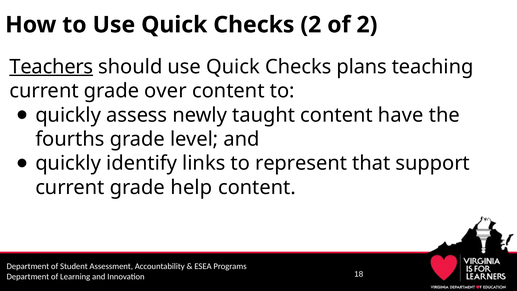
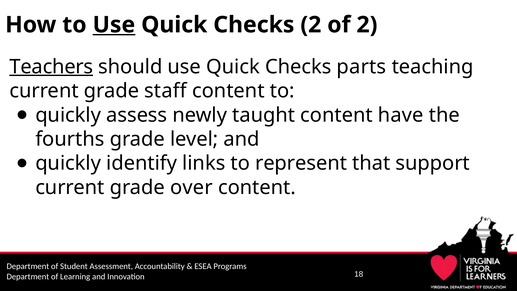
Use at (114, 25) underline: none -> present
plans: plans -> parts
over: over -> staff
help: help -> over
